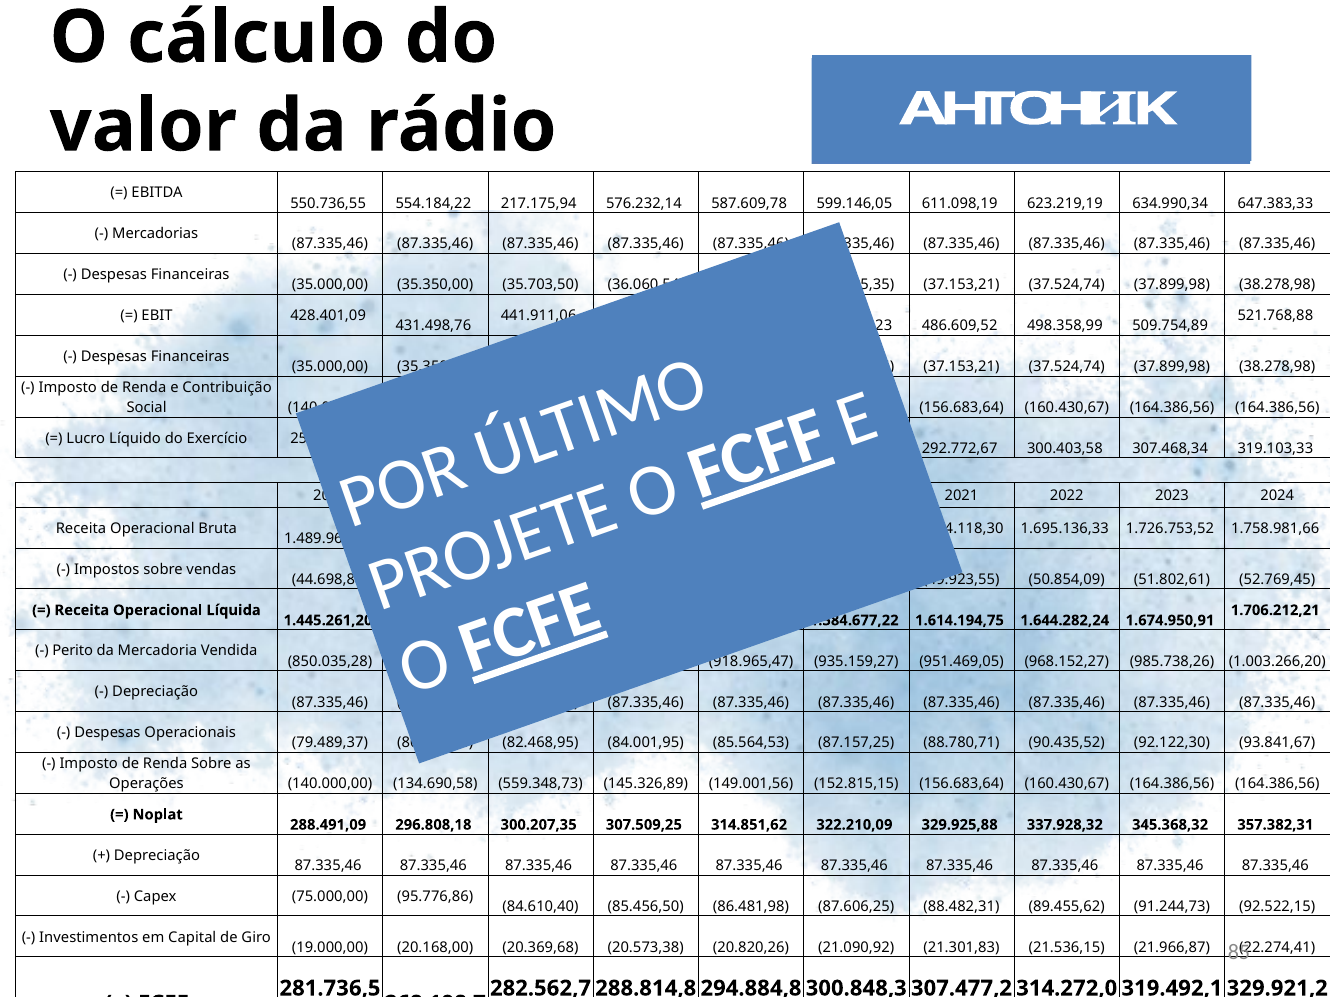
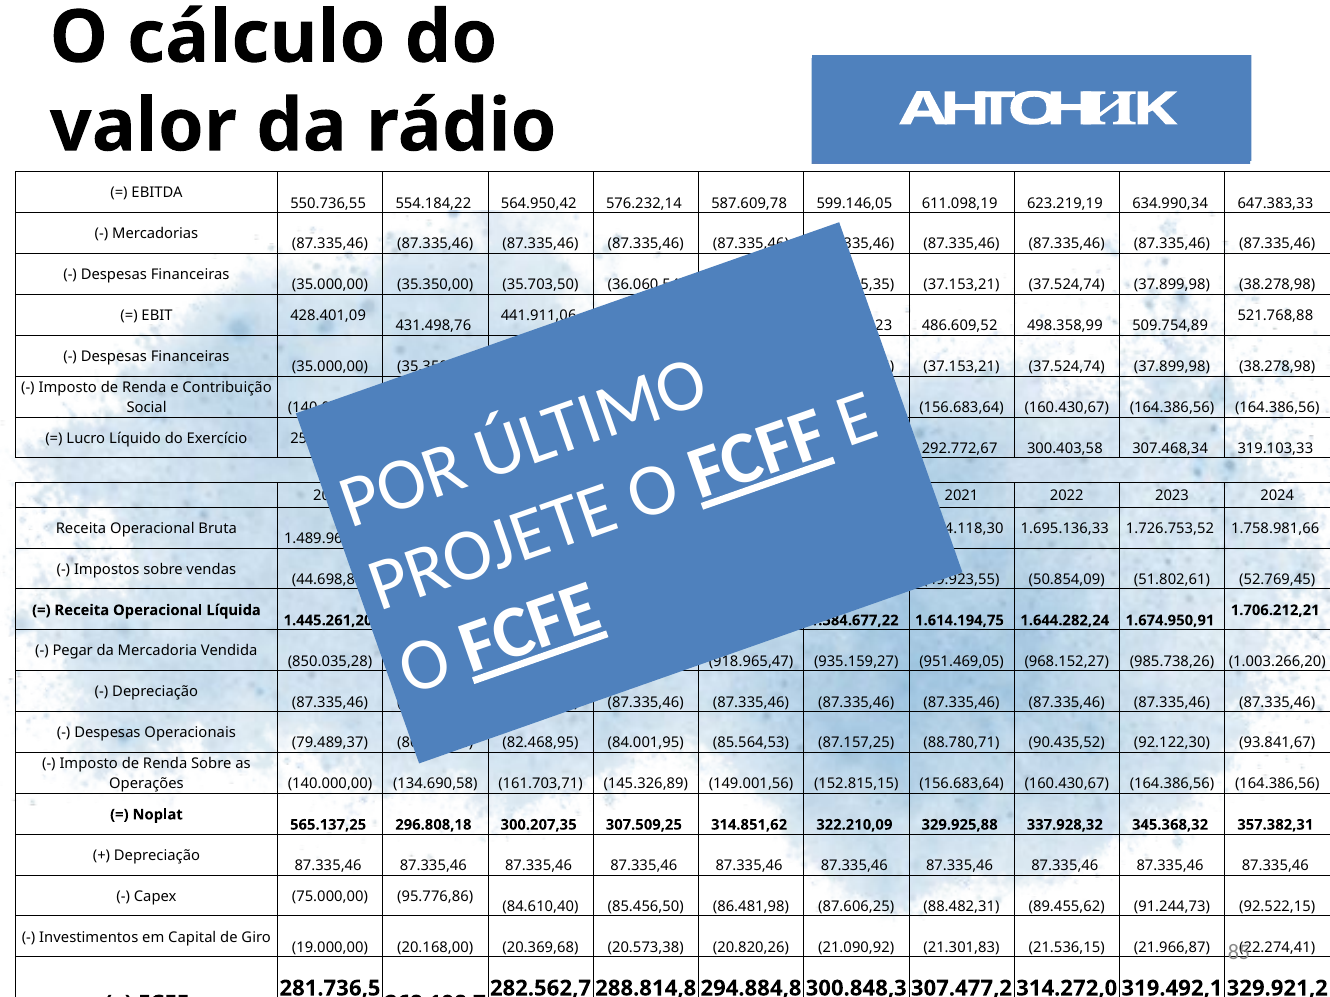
217.175,94: 217.175,94 -> 564.950,42
Perito: Perito -> Pegar
559.348,73: 559.348,73 -> 161.703,71
288.491,09: 288.491,09 -> 565.137,25
